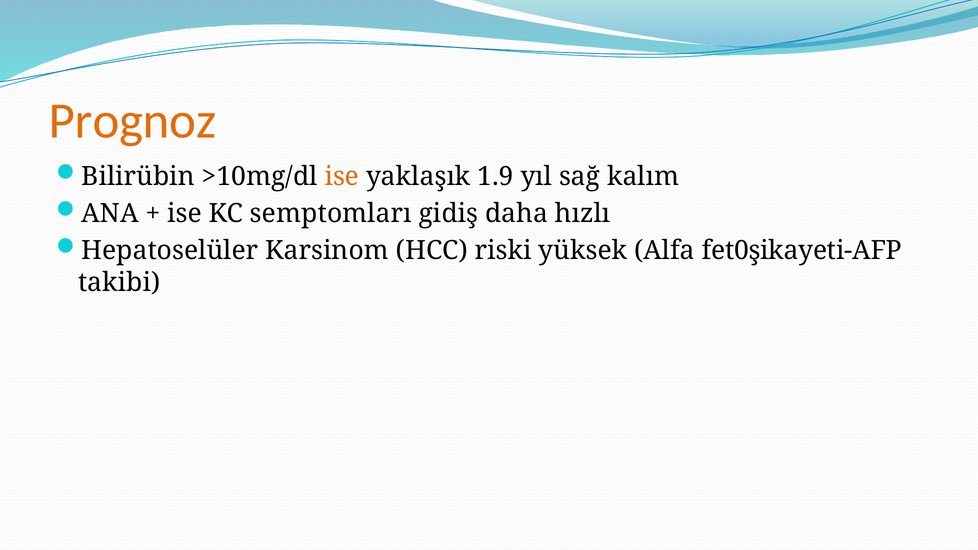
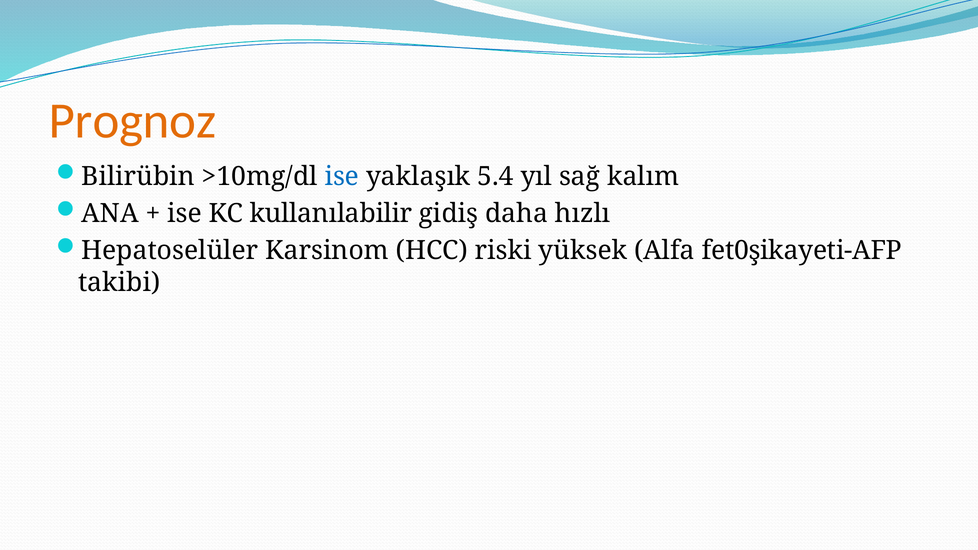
ise at (342, 177) colour: orange -> blue
1.9: 1.9 -> 5.4
semptomları: semptomları -> kullanılabilir
